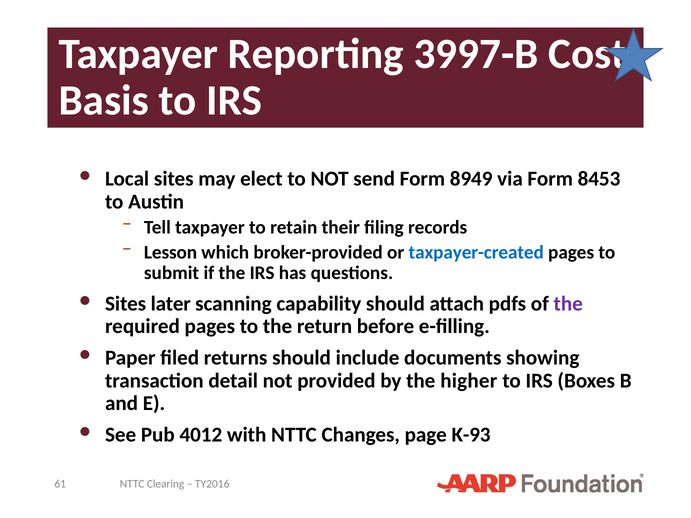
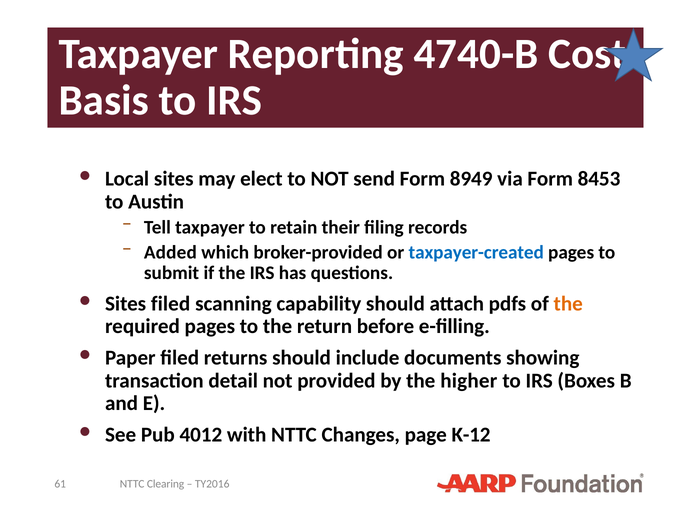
3997-B: 3997-B -> 4740-B
Lesson: Lesson -> Added
Sites later: later -> filed
the at (568, 304) colour: purple -> orange
K-93: K-93 -> K-12
